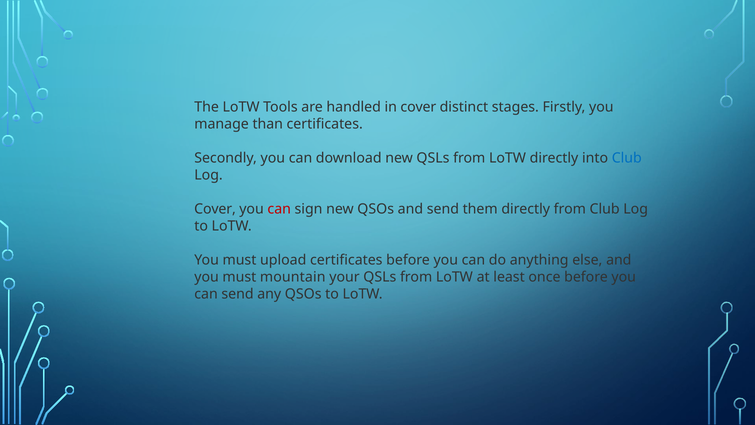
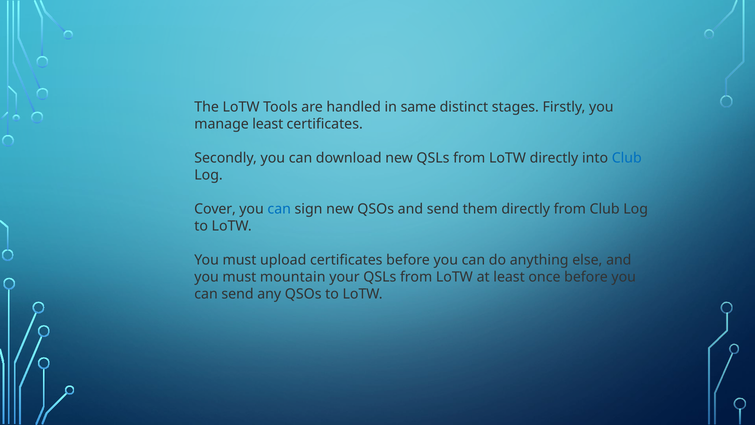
in cover: cover -> same
manage than: than -> least
can at (279, 209) colour: red -> blue
